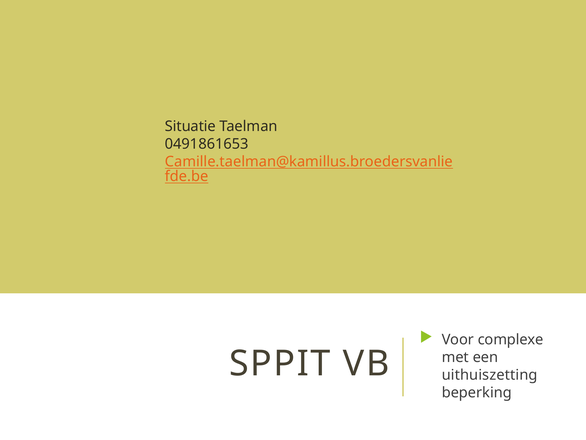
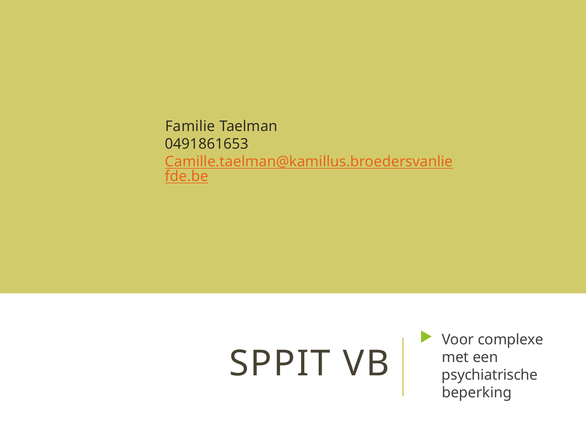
Situatie: Situatie -> Familie
uithuiszetting: uithuiszetting -> psychiatrische
